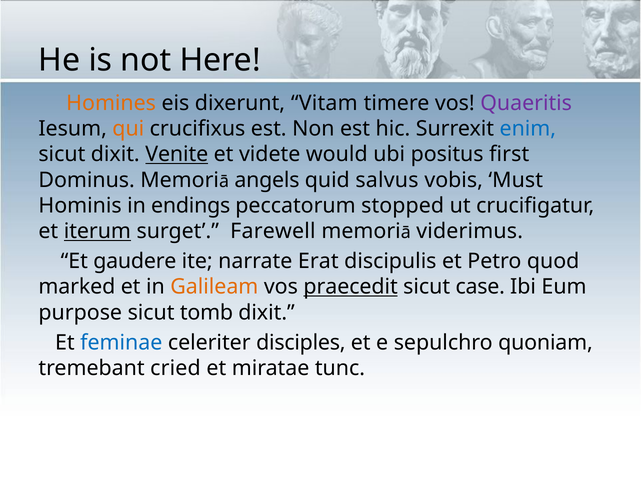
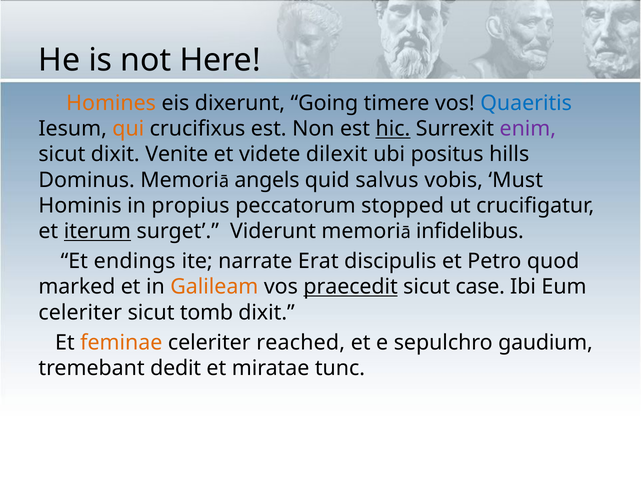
Vitam: Vitam -> Going
Quaeritis colour: purple -> blue
hic underline: none -> present
enim colour: blue -> purple
Venite underline: present -> none
would: would -> dilexit
first: first -> hills
endings: endings -> propius
Farewell: Farewell -> Viderunt
viderimus: viderimus -> infidelibus
gaudere: gaudere -> endings
purpose at (80, 312): purpose -> celeriter
feminae colour: blue -> orange
disciples: disciples -> reached
quoniam: quoniam -> gaudium
cried: cried -> dedit
